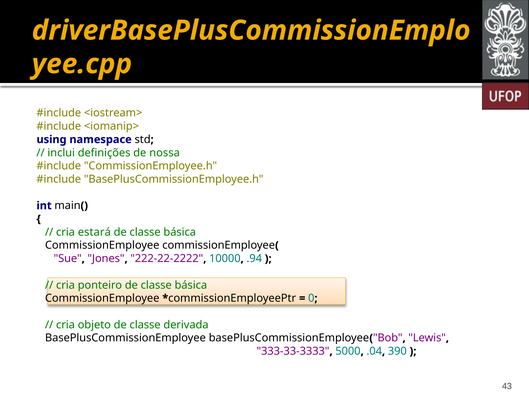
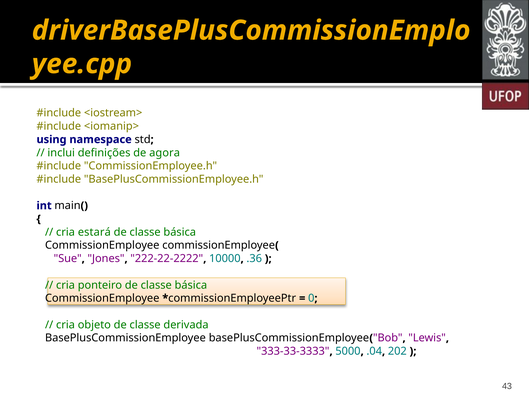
nossa: nossa -> agora
.94: .94 -> .36
390: 390 -> 202
